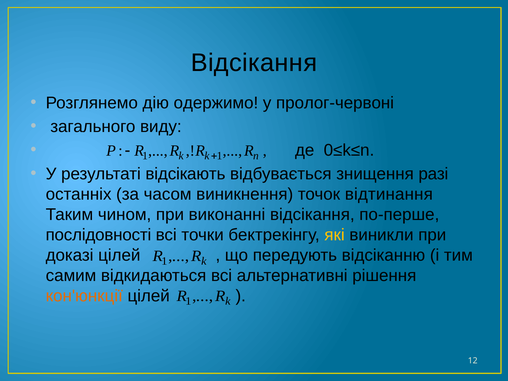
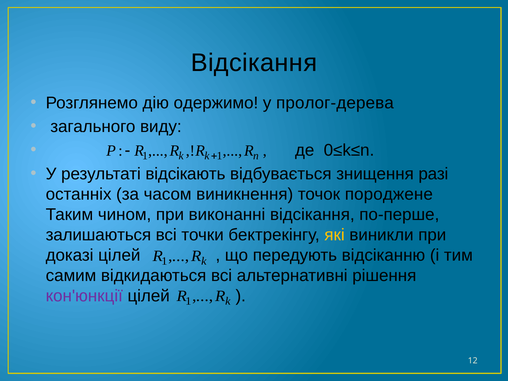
пролог-червоні: пролог-червоні -> пролог-дерева
відтинання: відтинання -> породжене
послідовності: послідовності -> залишаються
кон'юнкції colour: orange -> purple
